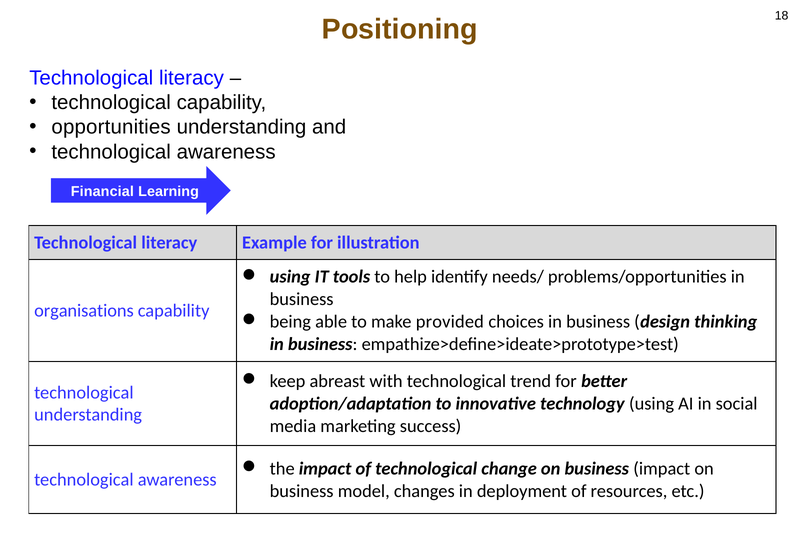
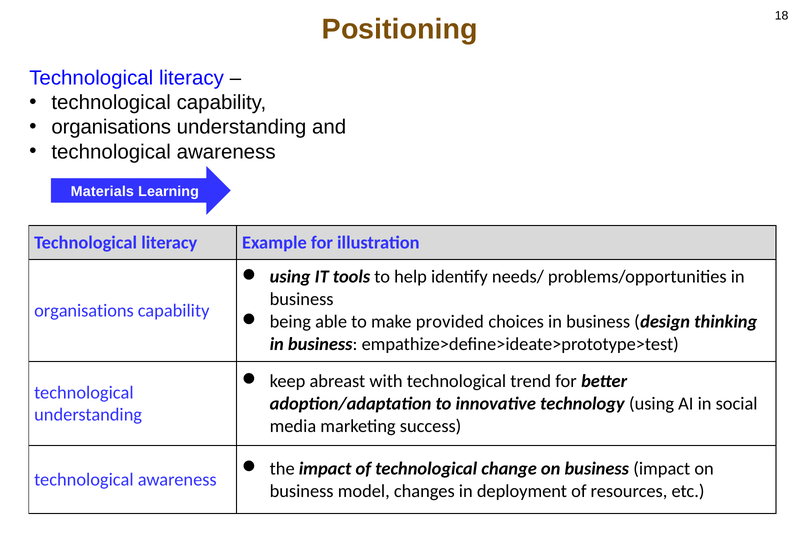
opportunities at (111, 127): opportunities -> organisations
Financial: Financial -> Materials
